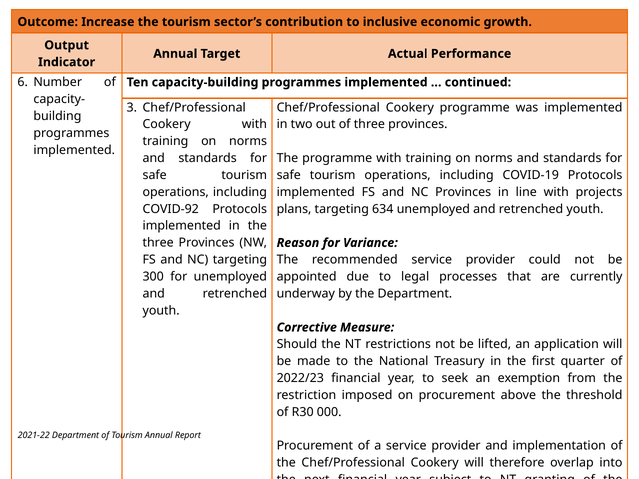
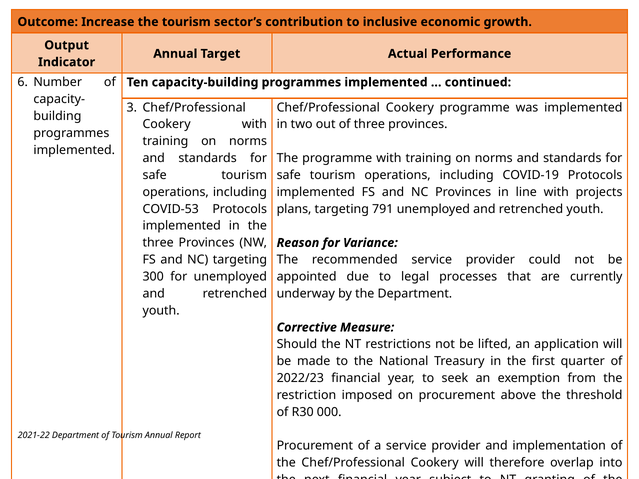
COVID-92: COVID-92 -> COVID-53
634: 634 -> 791
